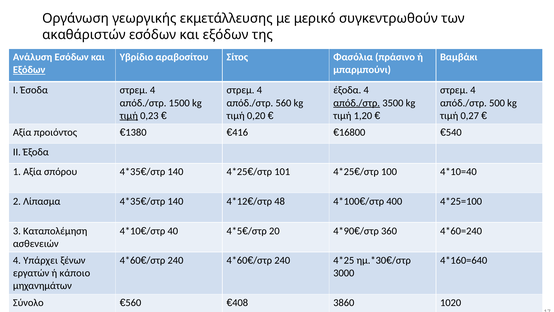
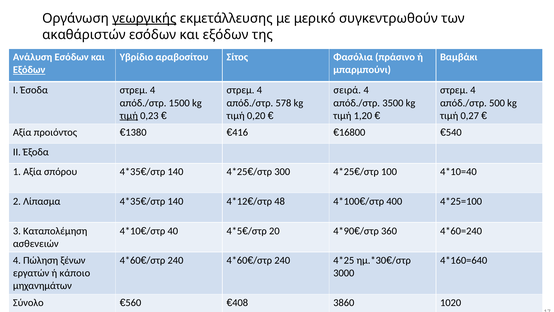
γεωργικής underline: none -> present
έξοδα at (347, 90): έξοδα -> σειρά
560: 560 -> 578
απόδ./στρ at (357, 103) underline: present -> none
101: 101 -> 300
Υπάρχει: Υπάρχει -> Πώληση
